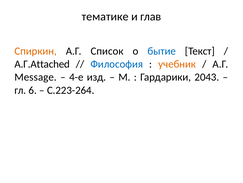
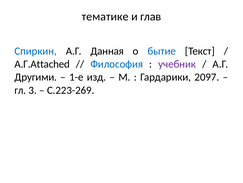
Спиркин colour: orange -> blue
Список: Список -> Данная
учебник colour: orange -> purple
Message: Message -> Другими
4-е: 4-е -> 1-е
2043: 2043 -> 2097
6: 6 -> 3
С.223-264: С.223-264 -> С.223-269
